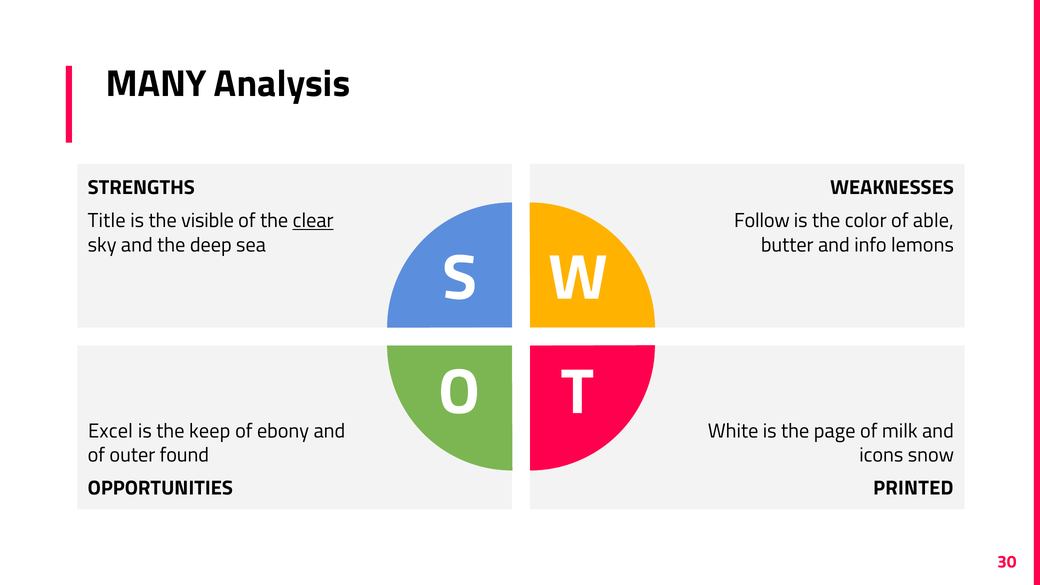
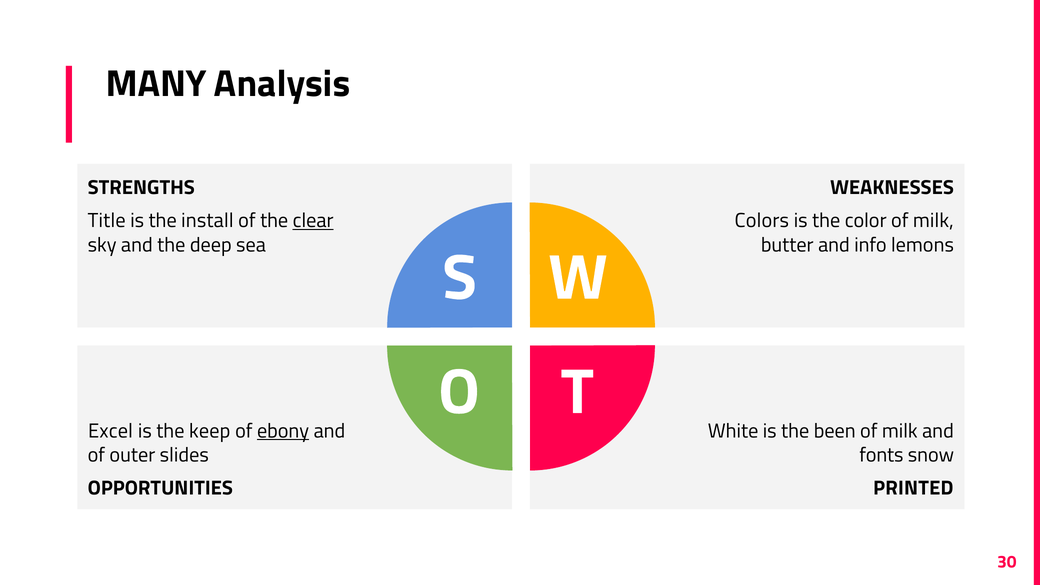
visible: visible -> install
Follow: Follow -> Colors
color of able: able -> milk
ebony underline: none -> present
page: page -> been
found: found -> slides
icons: icons -> fonts
